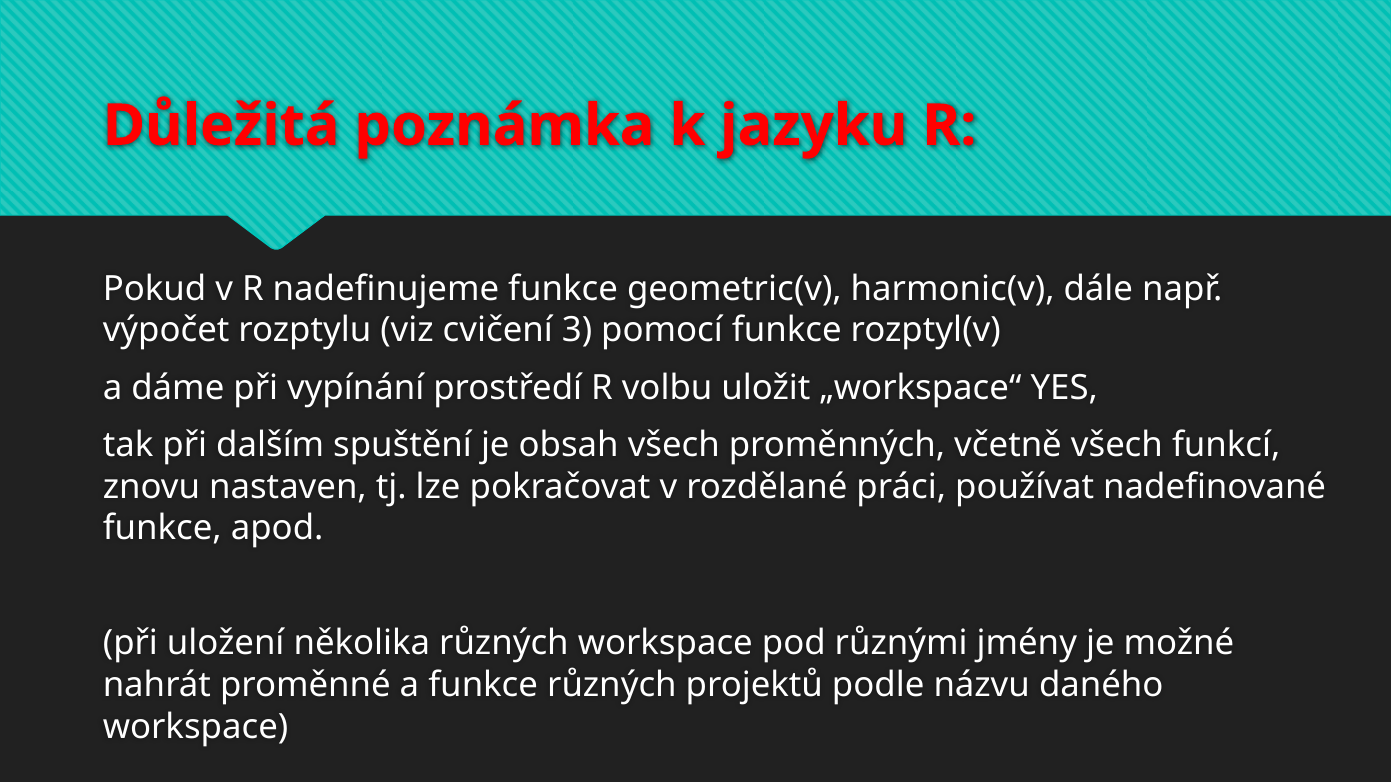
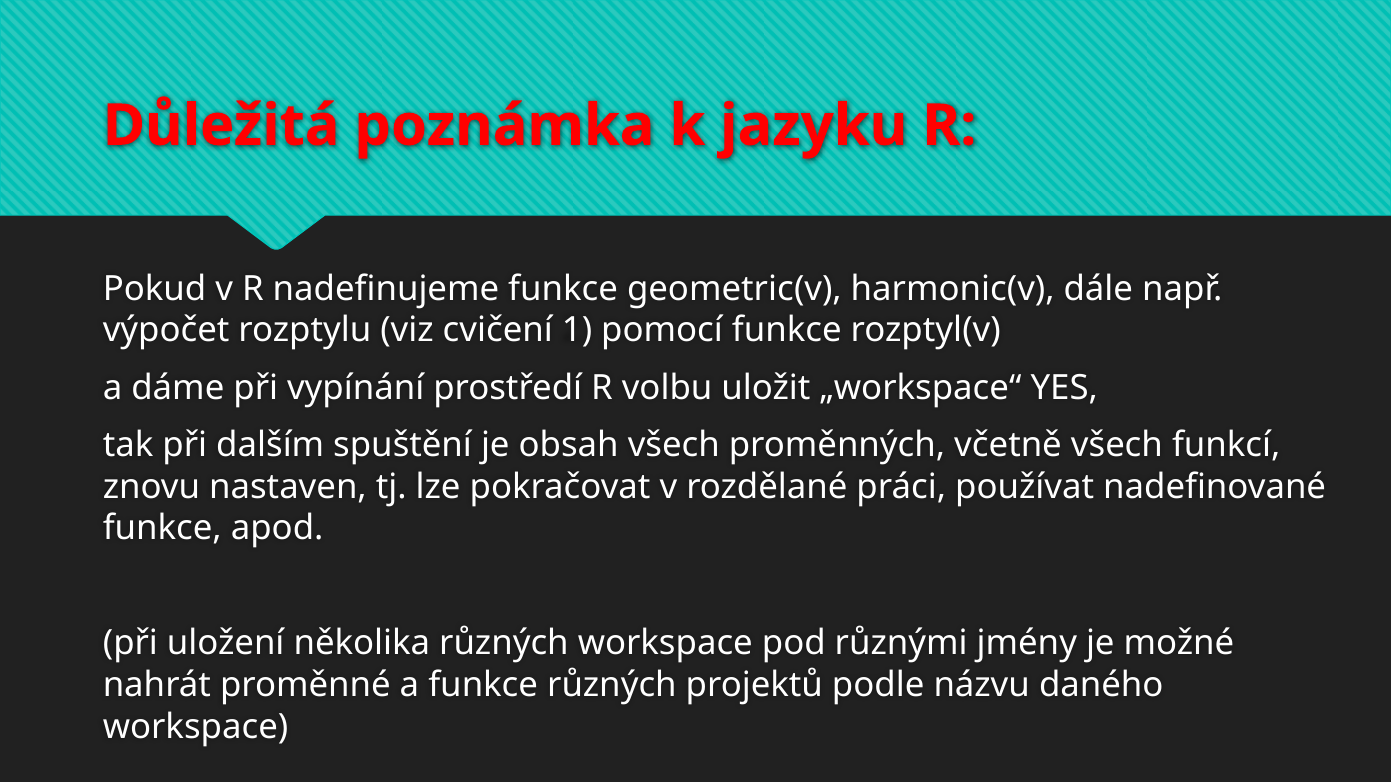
3: 3 -> 1
